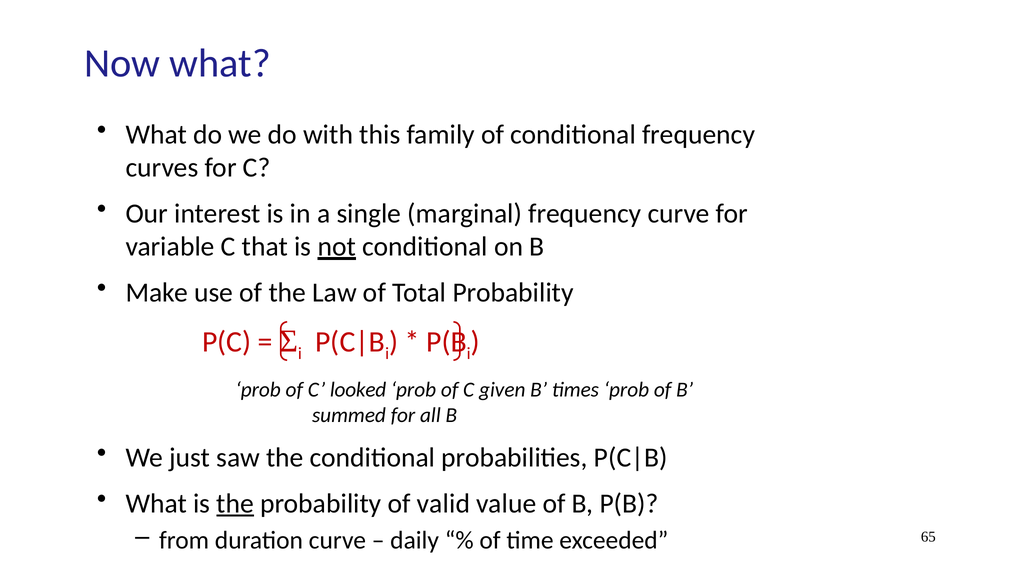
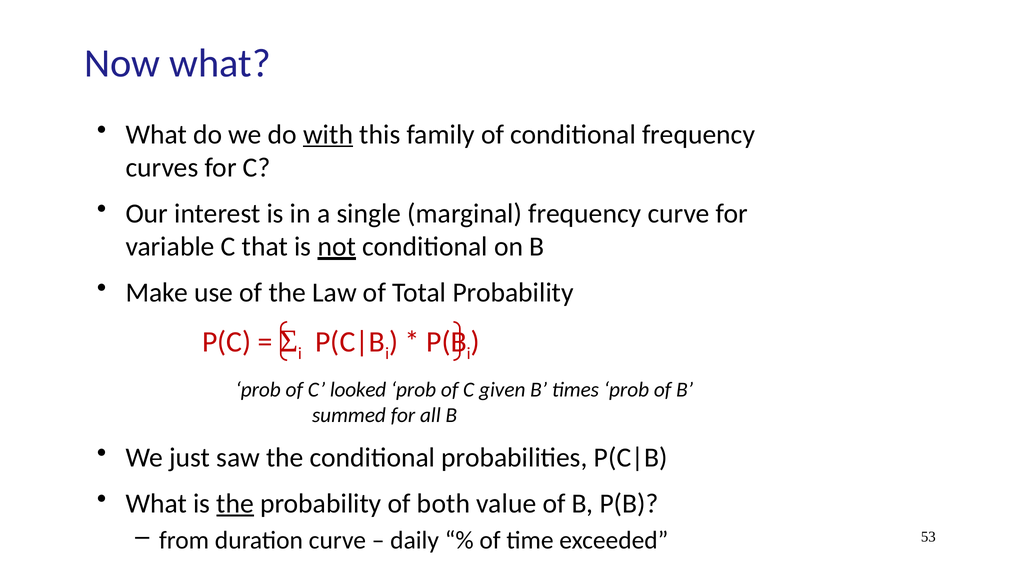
with underline: none -> present
valid: valid -> both
65: 65 -> 53
